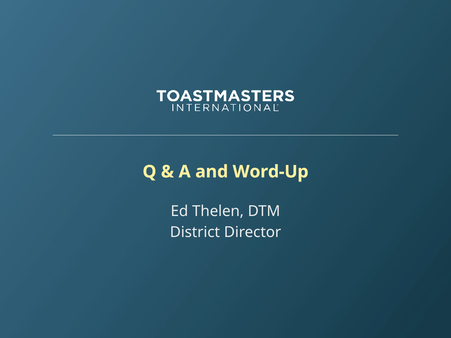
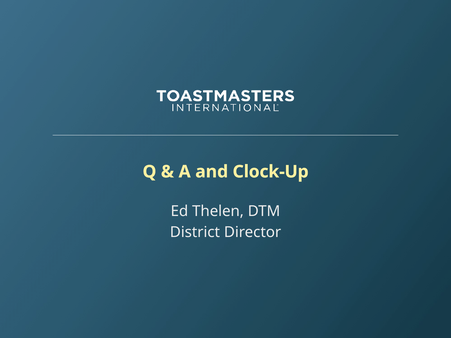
Word-Up: Word-Up -> Clock-Up
